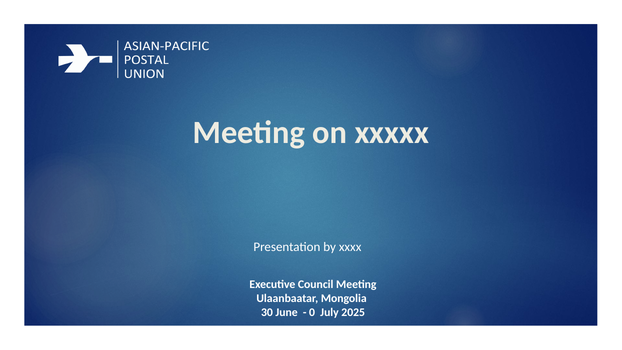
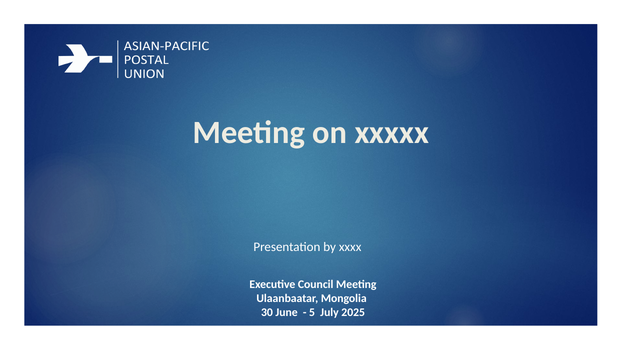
0: 0 -> 5
